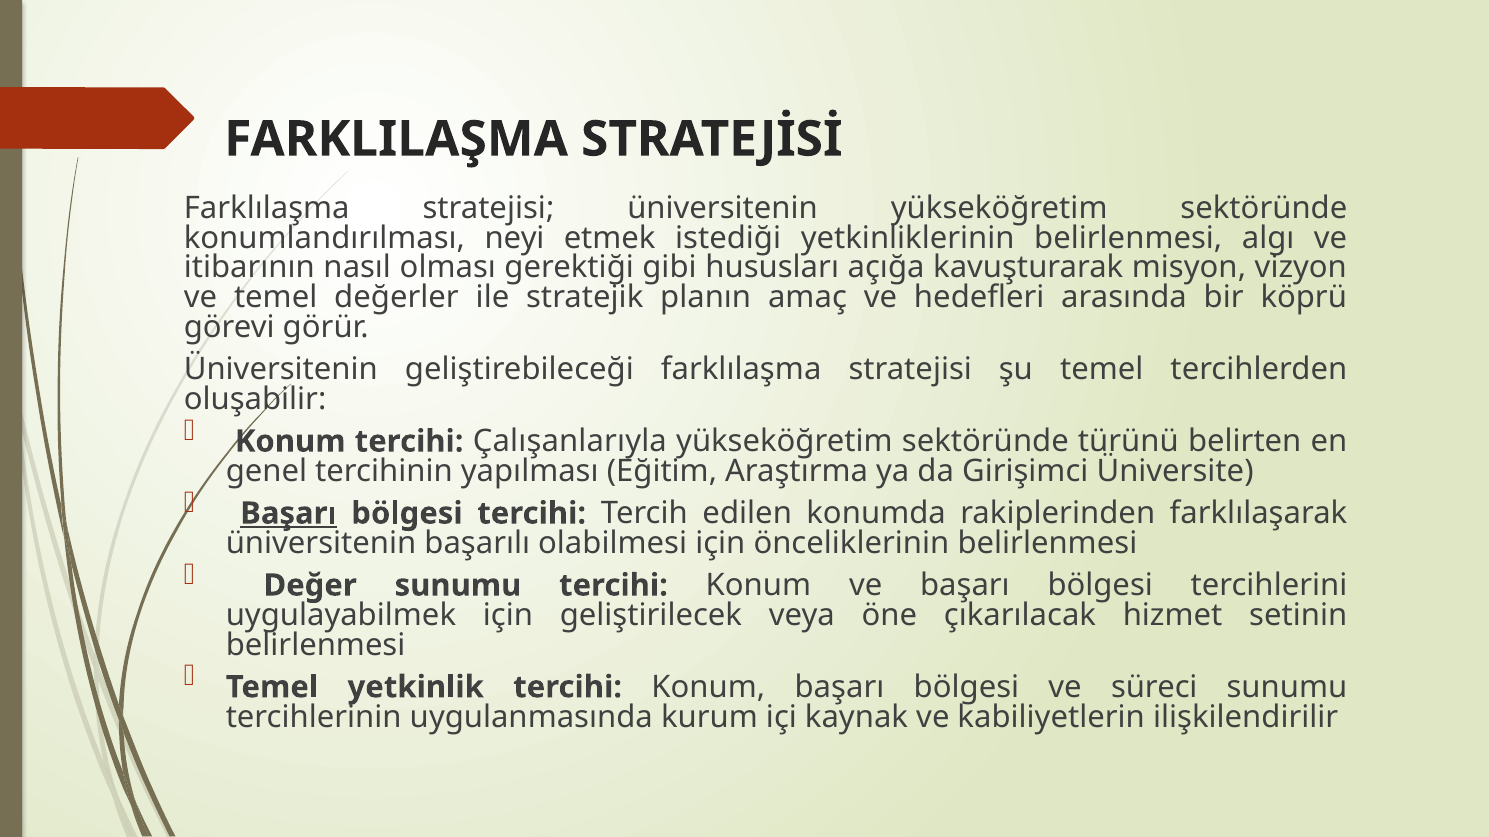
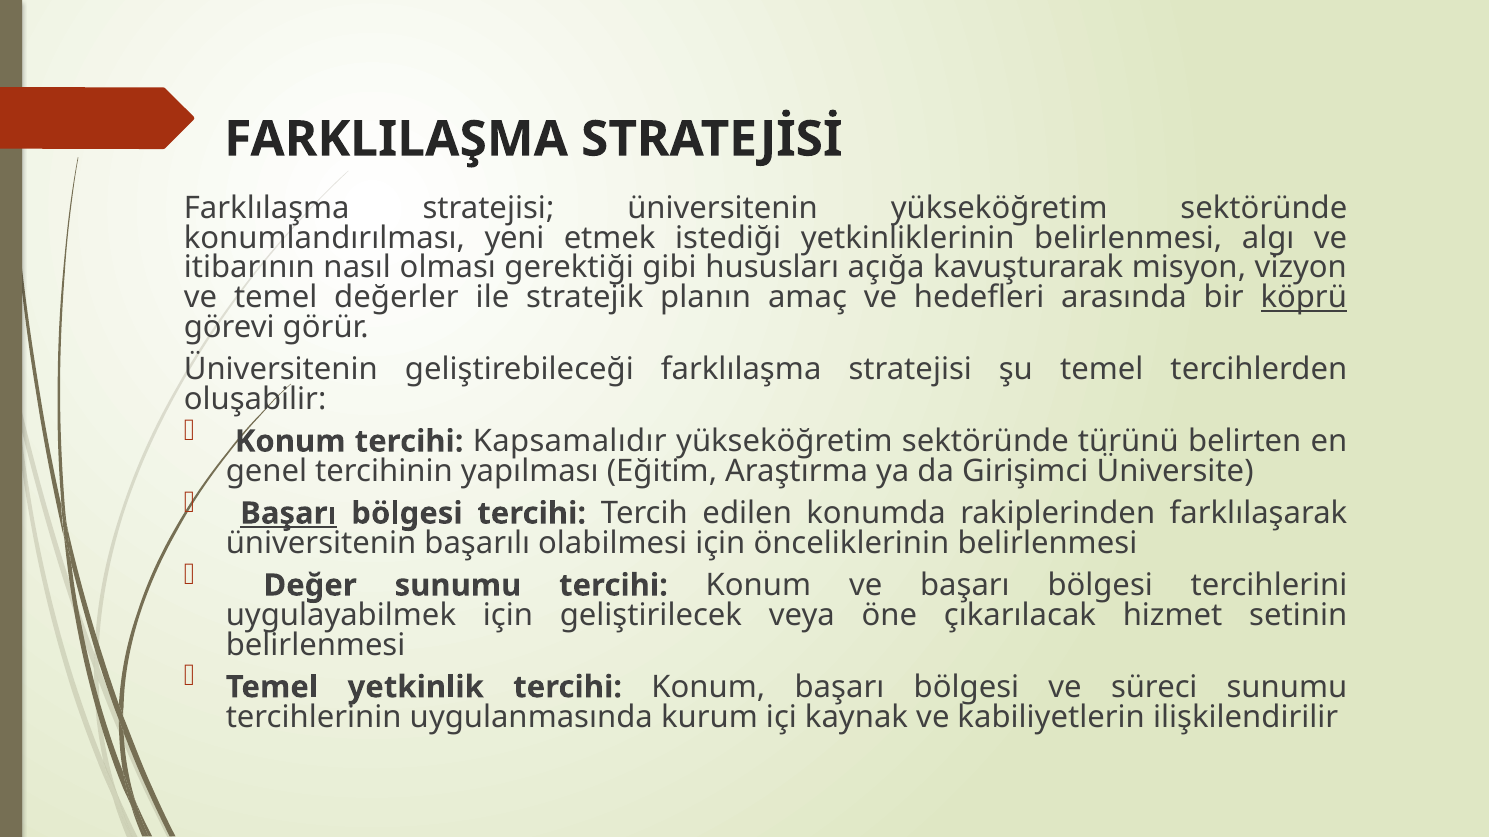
neyi: neyi -> yeni
köprü underline: none -> present
Çalışanlarıyla: Çalışanlarıyla -> Kapsamalıdır
